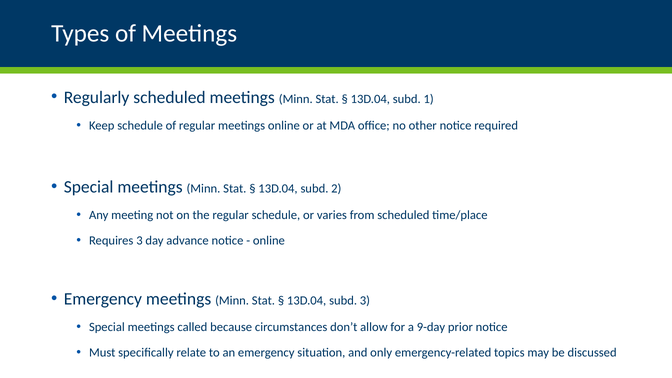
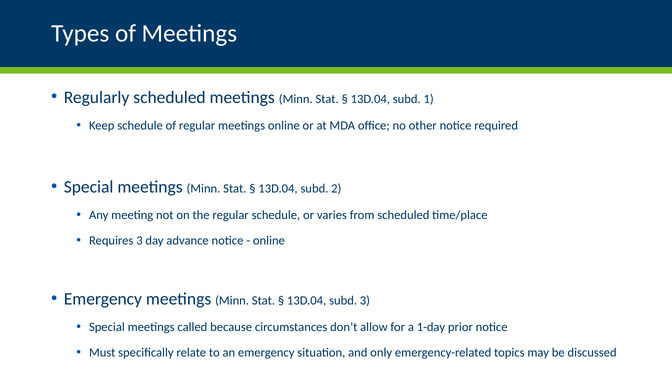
9-day: 9-day -> 1-day
